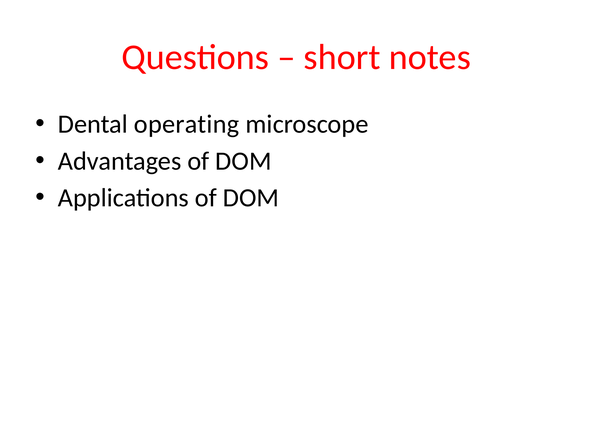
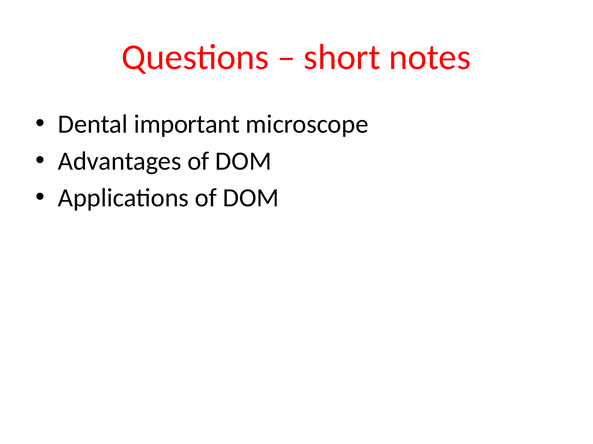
operating: operating -> important
